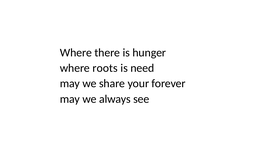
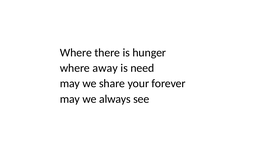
roots: roots -> away
